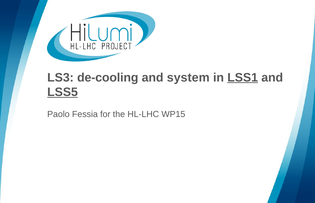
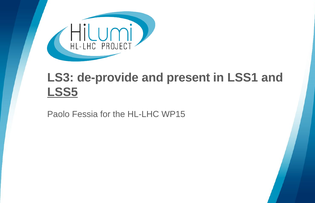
de-cooling: de-cooling -> de-provide
system: system -> present
LSS1 underline: present -> none
